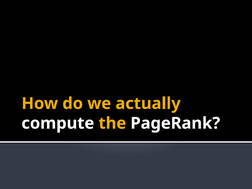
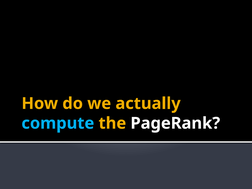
compute colour: white -> light blue
